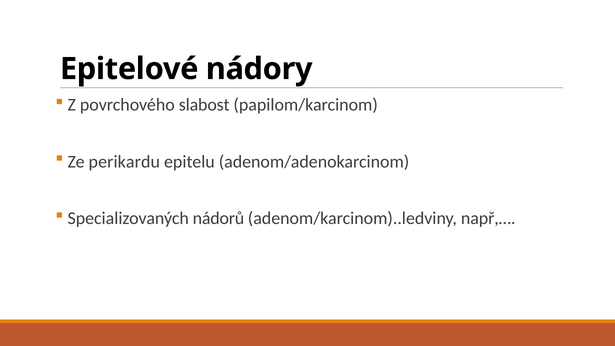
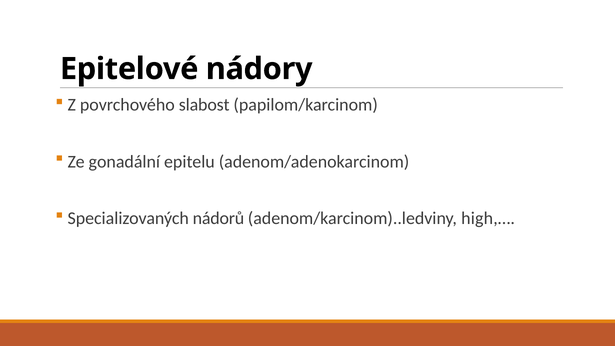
perikardu: perikardu -> gonadální
např,…: např,… -> high,…
